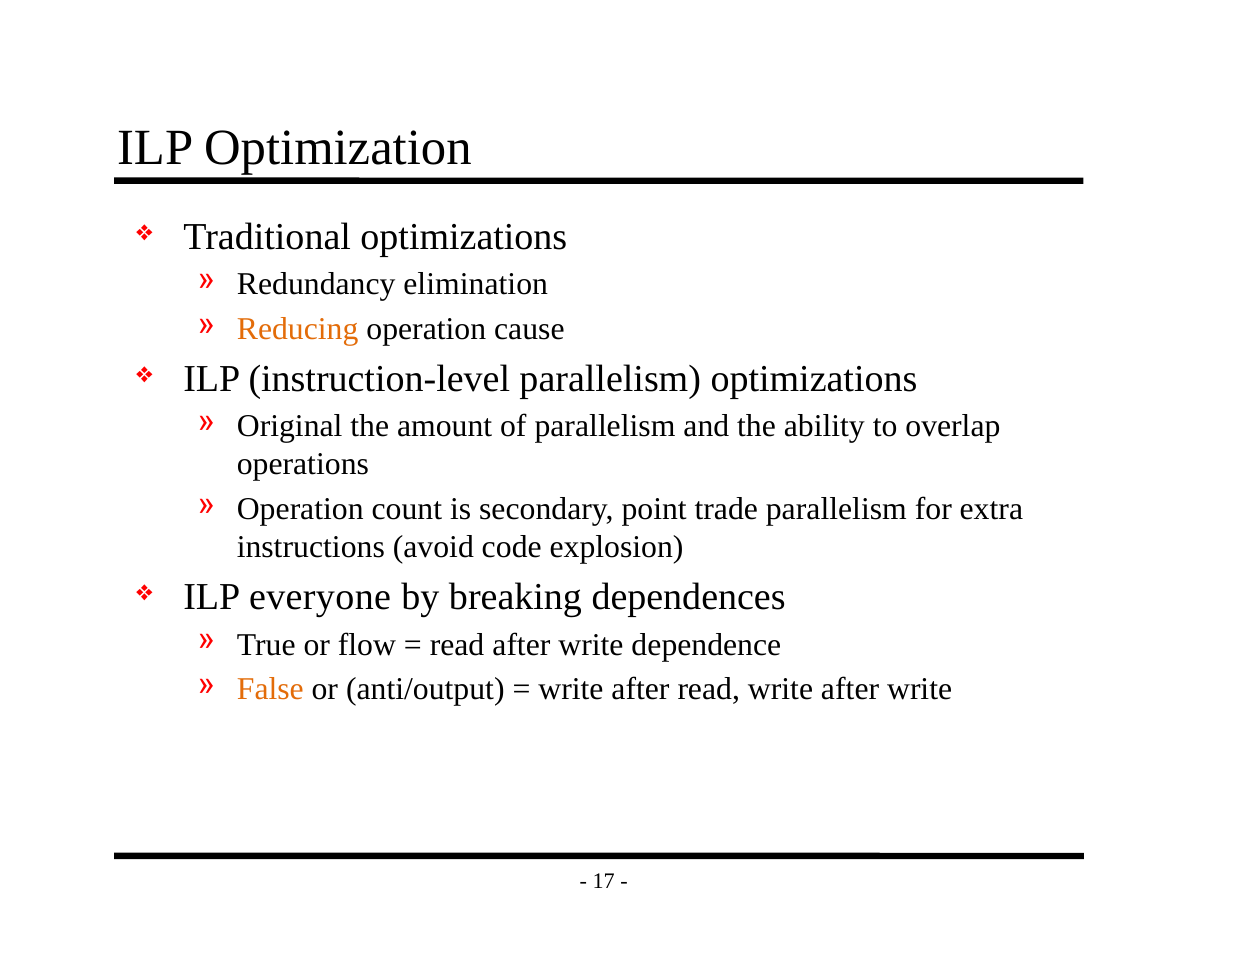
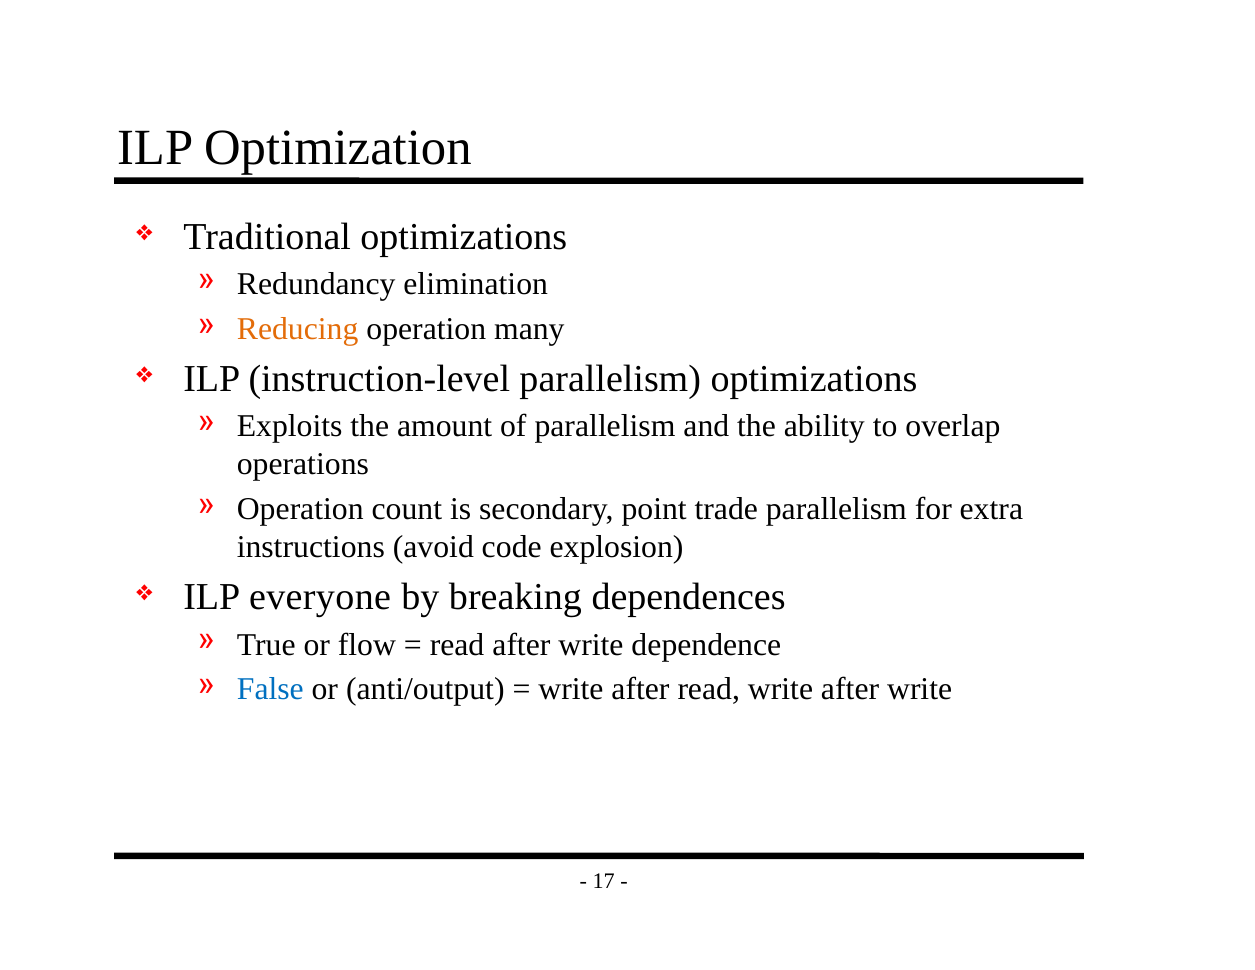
cause: cause -> many
Original: Original -> Exploits
False colour: orange -> blue
